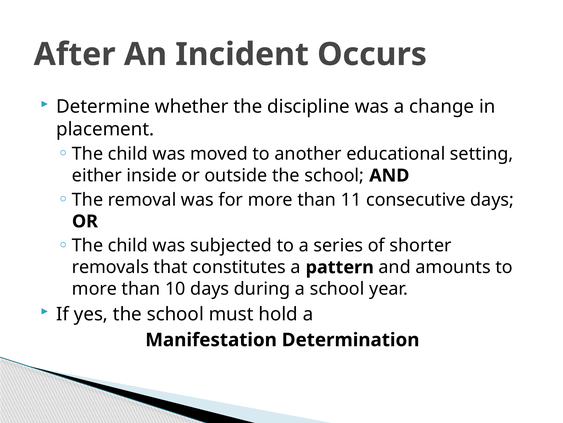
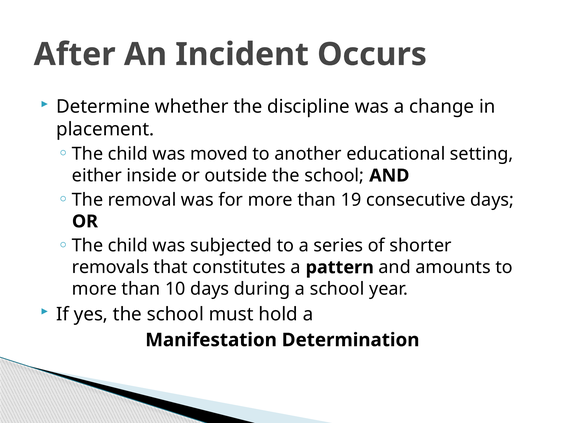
11: 11 -> 19
